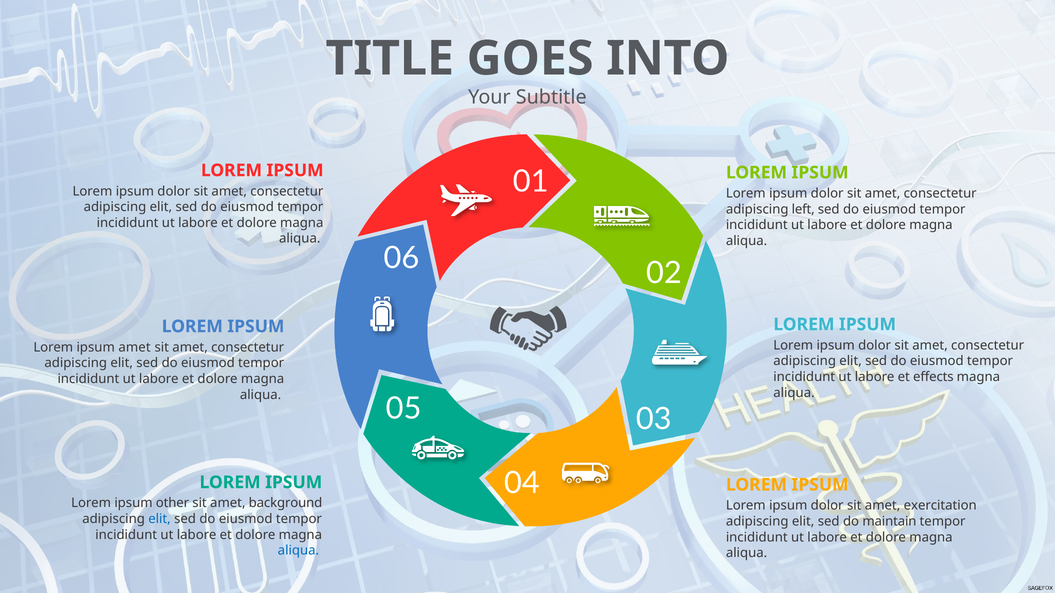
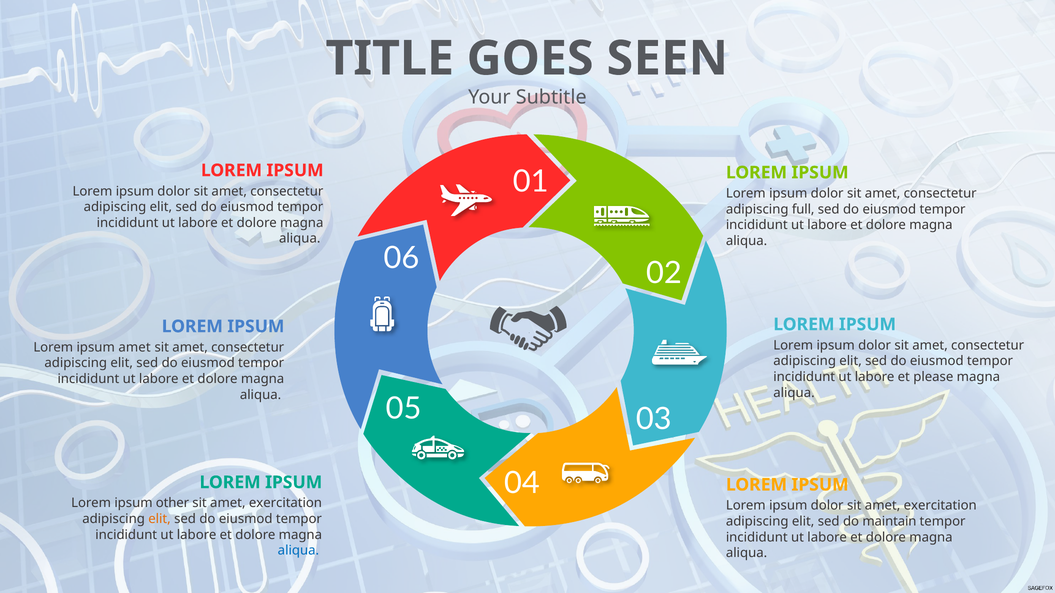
INTO: INTO -> SEEN
left: left -> full
effects: effects -> please
background at (286, 504): background -> exercitation
elit at (160, 519) colour: blue -> orange
